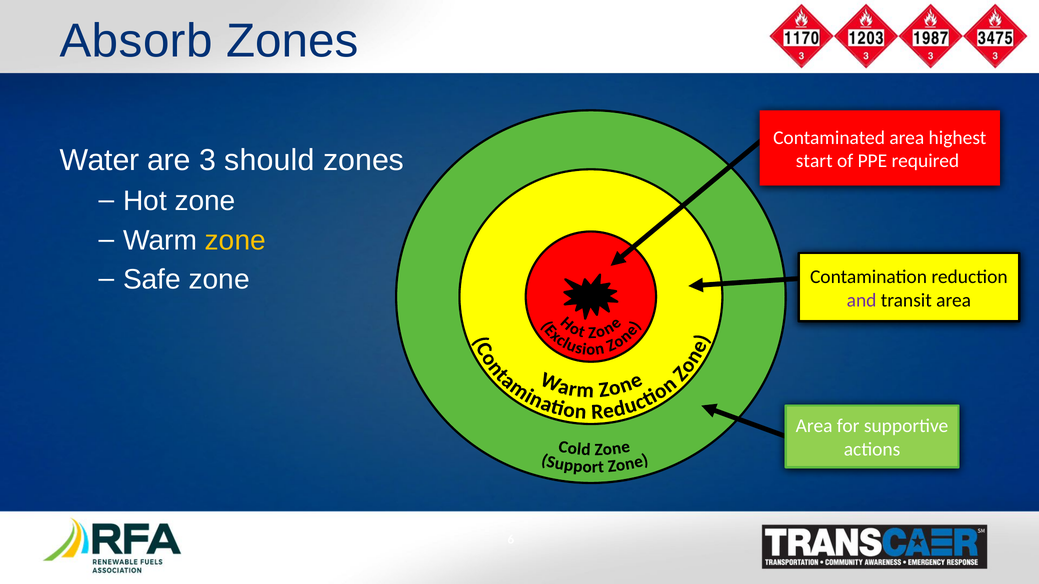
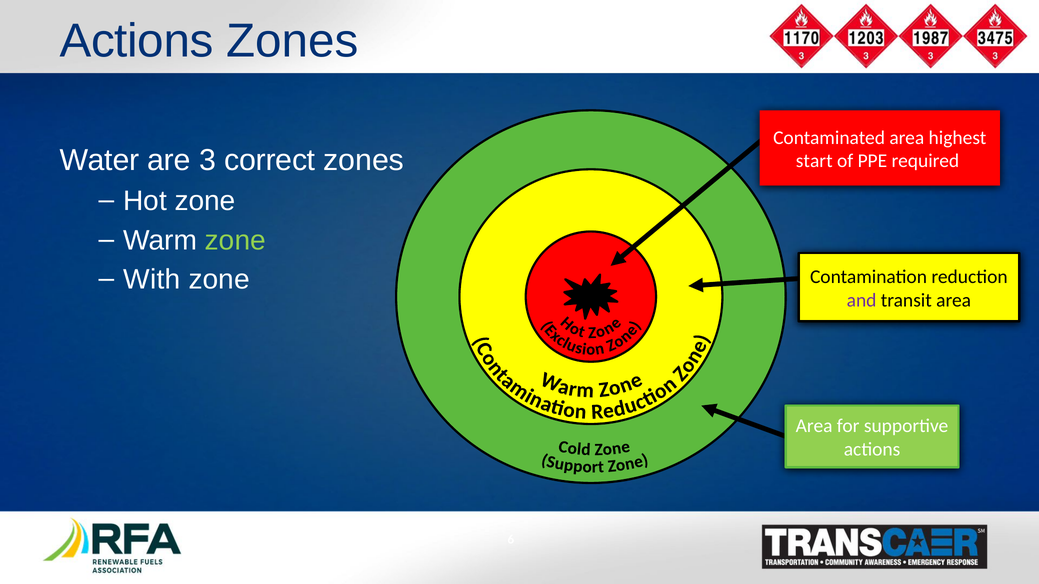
Absorb at (136, 41): Absorb -> Actions
should: should -> correct
zone at (235, 240) colour: yellow -> light green
Safe: Safe -> With
